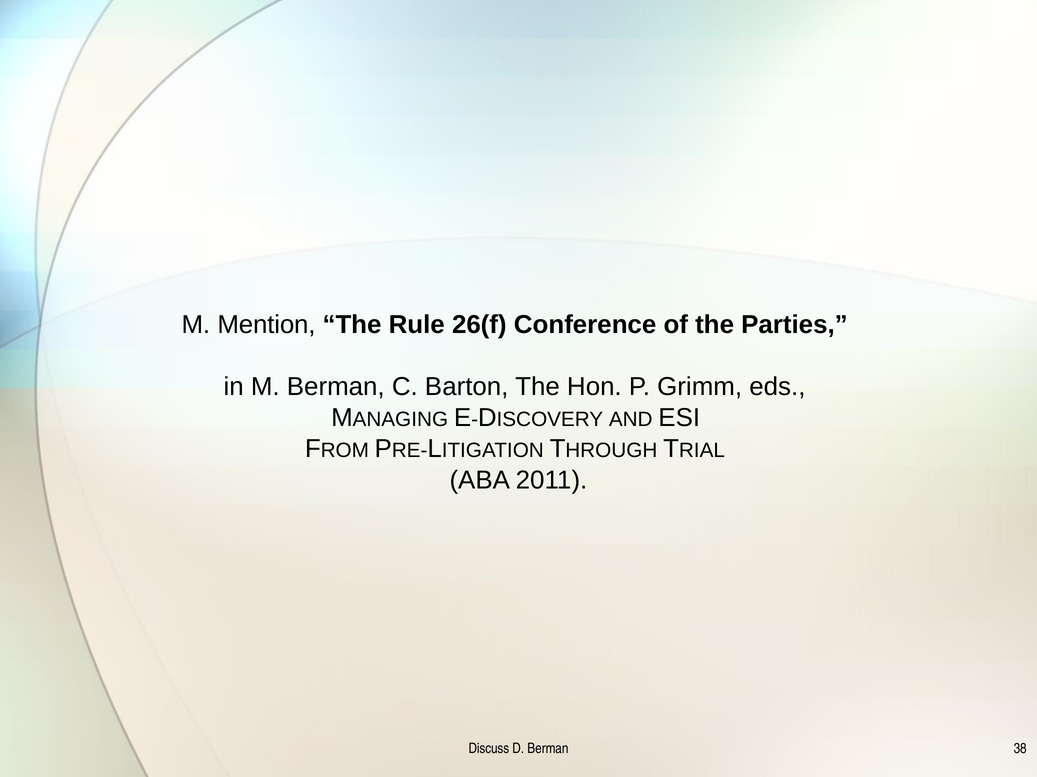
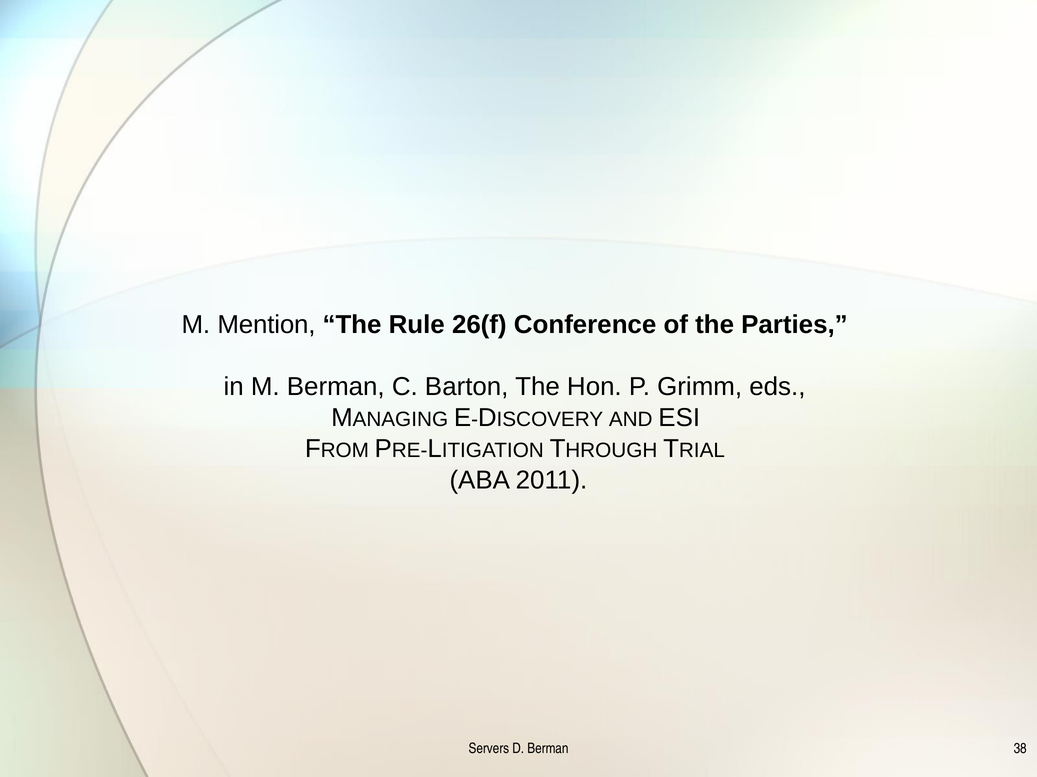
Discuss: Discuss -> Servers
